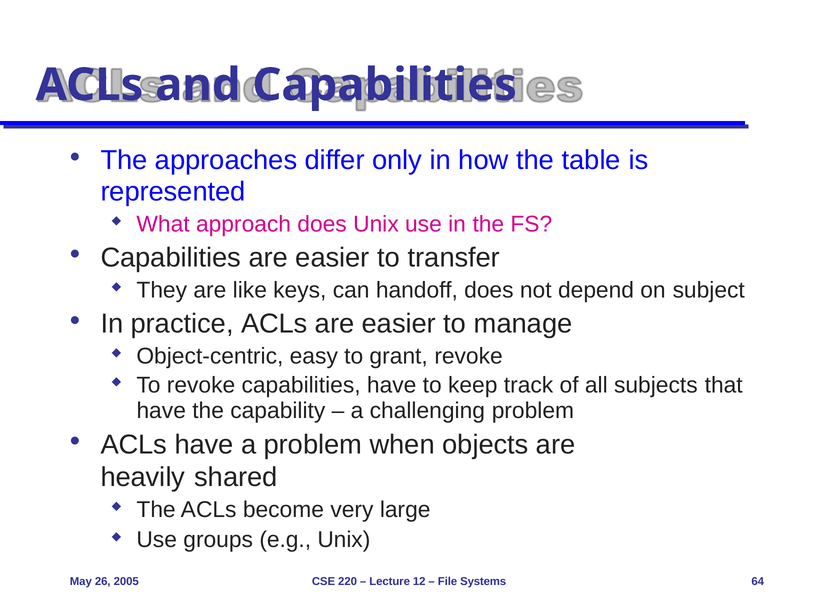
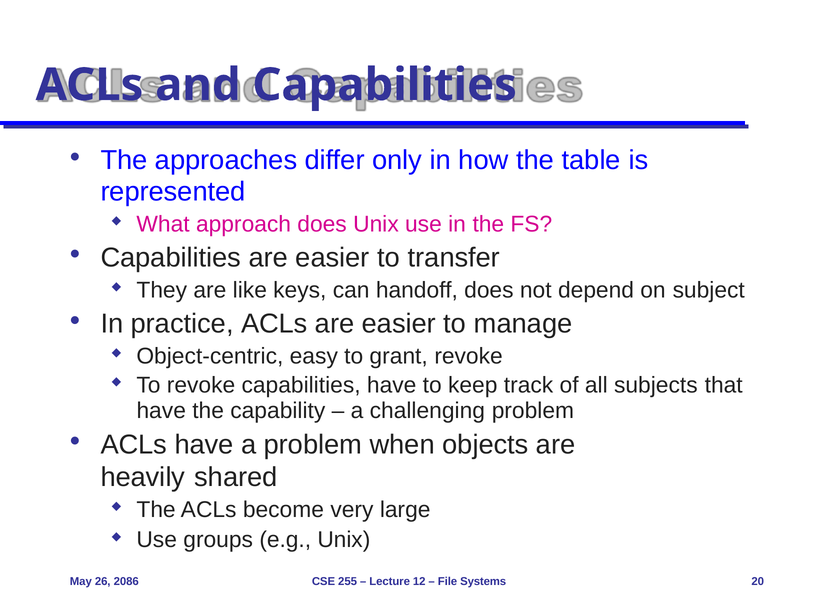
2005: 2005 -> 2086
220: 220 -> 255
64: 64 -> 20
